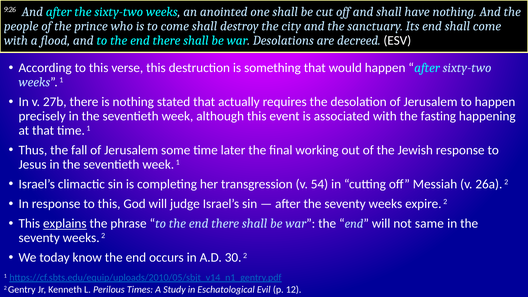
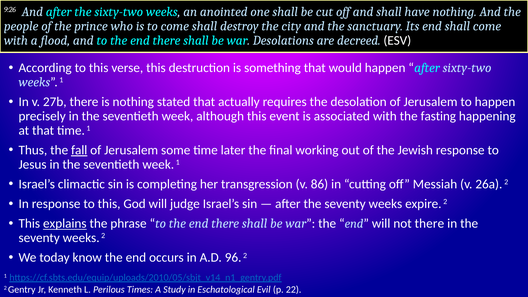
fall underline: none -> present
54: 54 -> 86
not same: same -> there
30: 30 -> 96
12: 12 -> 22
